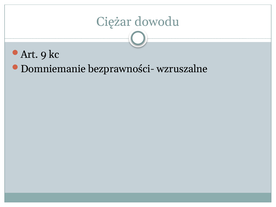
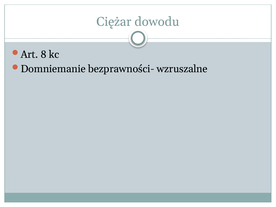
9: 9 -> 8
